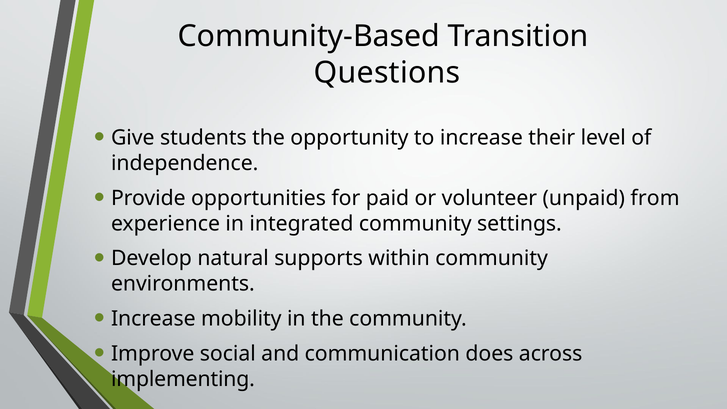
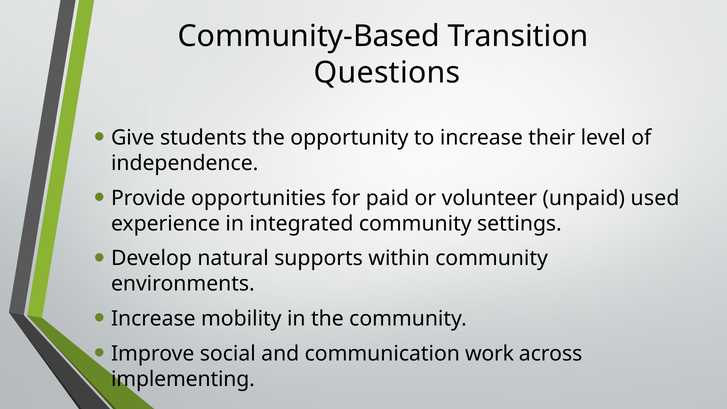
from: from -> used
does: does -> work
